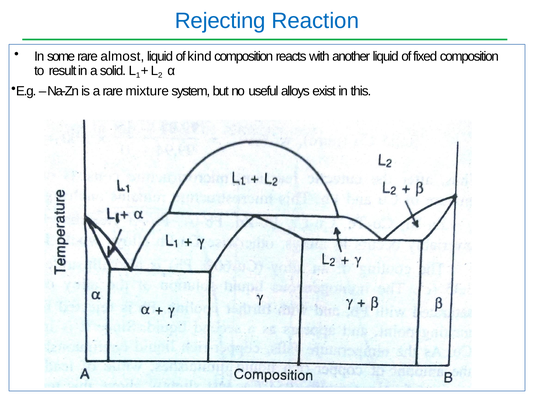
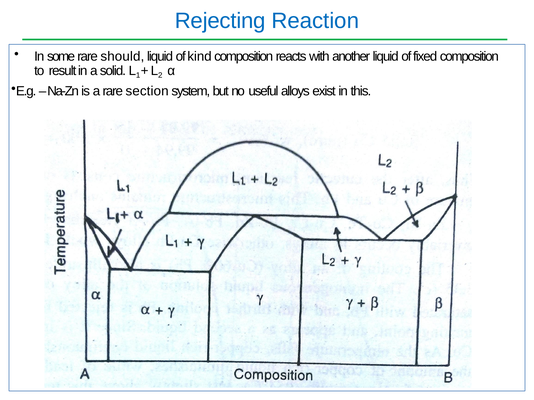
almost: almost -> should
mixture: mixture -> section
